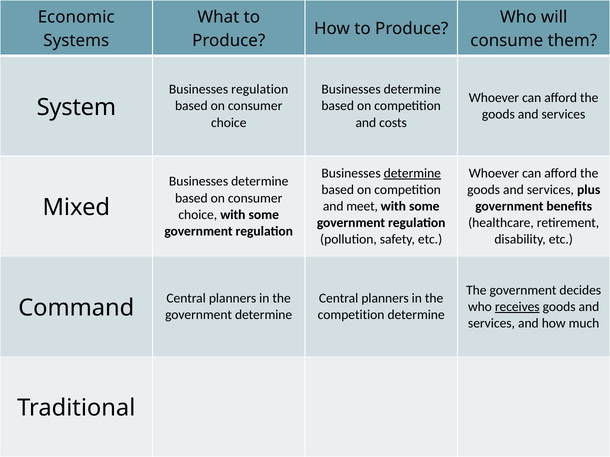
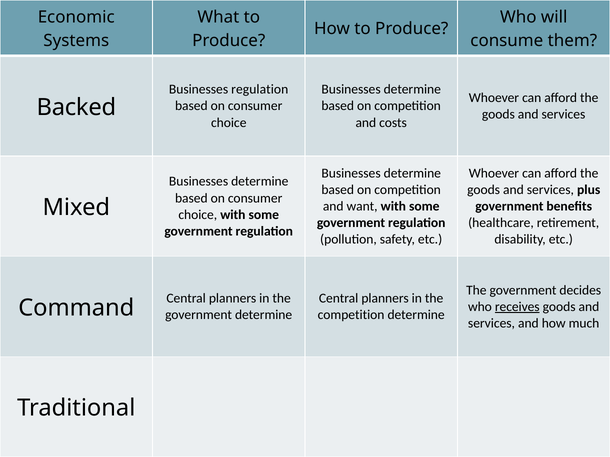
System: System -> Backed
determine at (412, 173) underline: present -> none
meet: meet -> want
